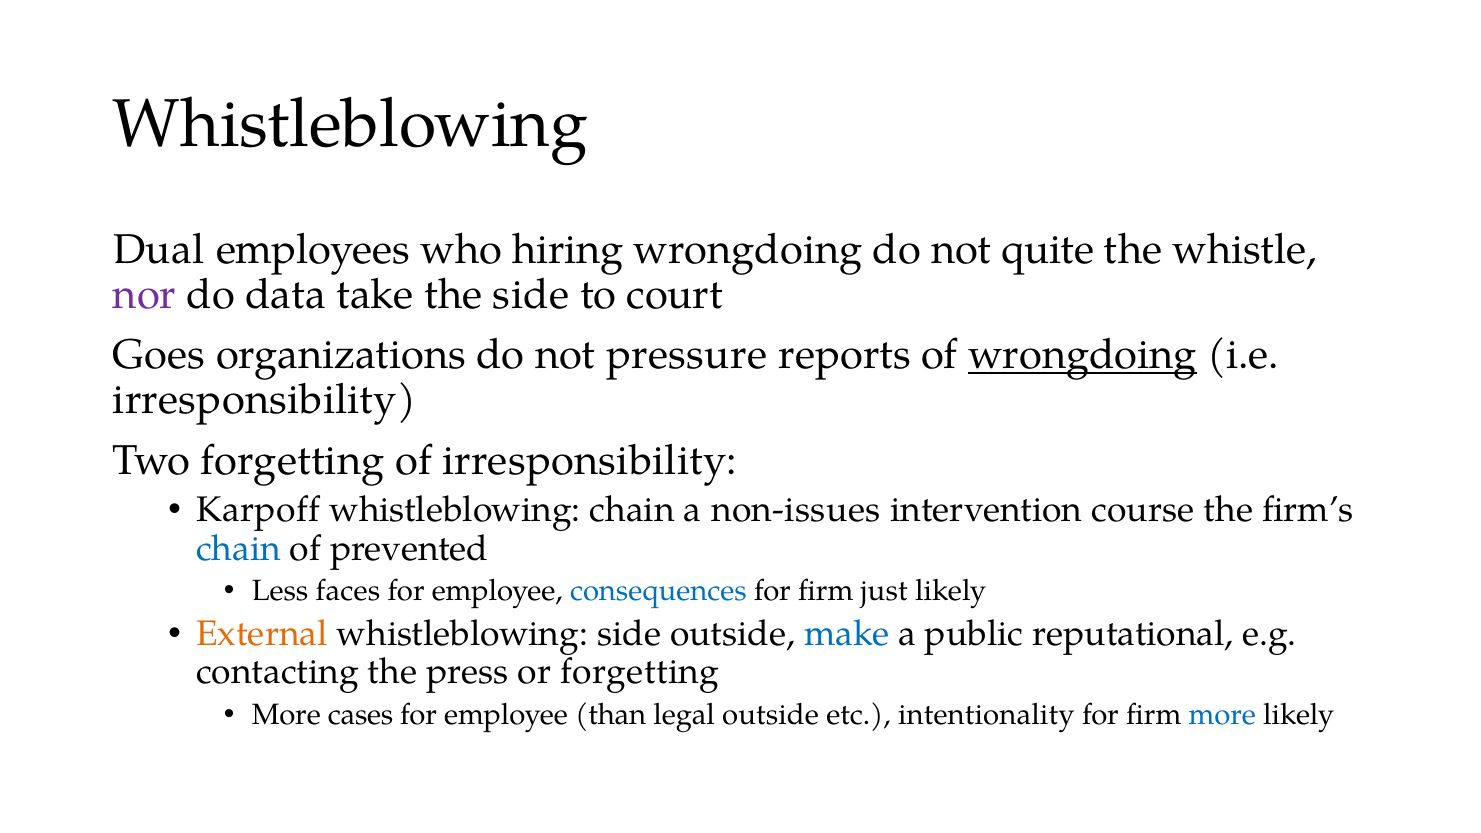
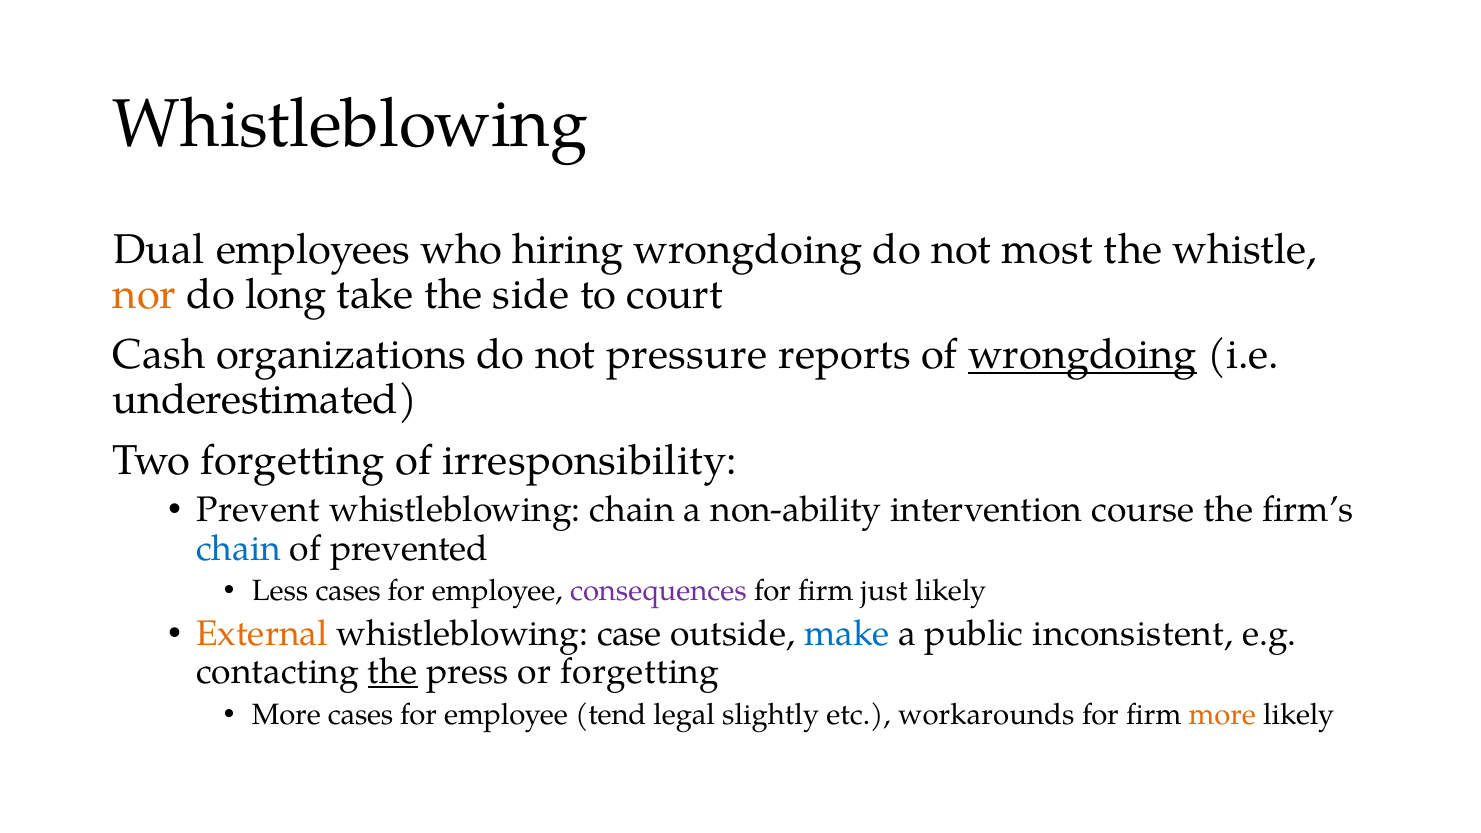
quite: quite -> most
nor colour: purple -> orange
data: data -> long
Goes: Goes -> Cash
irresponsibility at (265, 400): irresponsibility -> underestimated
Karpoff: Karpoff -> Prevent
non-issues: non-issues -> non-ability
Less faces: faces -> cases
consequences colour: blue -> purple
whistleblowing side: side -> case
reputational: reputational -> inconsistent
the at (393, 672) underline: none -> present
than: than -> tend
legal outside: outside -> slightly
intentionality: intentionality -> workarounds
more at (1222, 715) colour: blue -> orange
